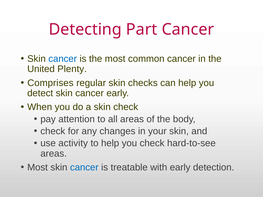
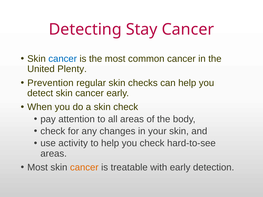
Part: Part -> Stay
Comprises: Comprises -> Prevention
cancer at (84, 168) colour: blue -> orange
